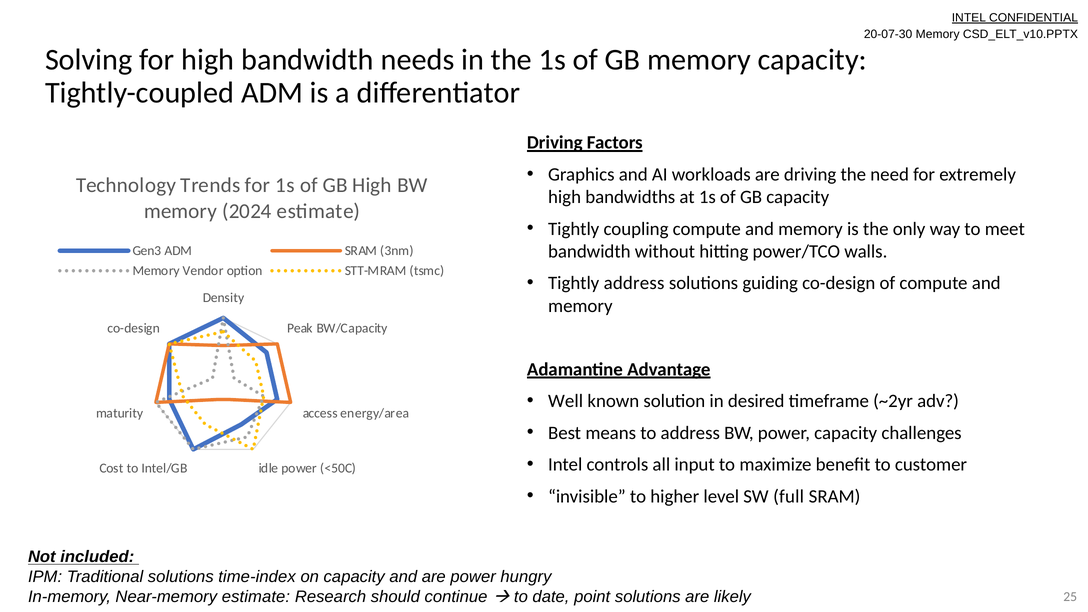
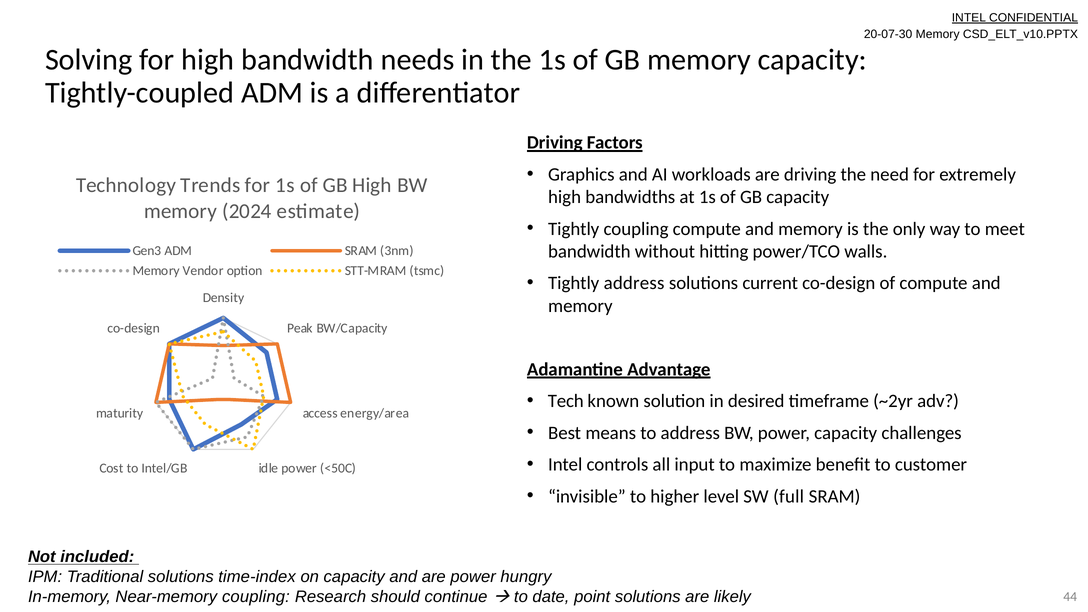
guiding: guiding -> current
Well: Well -> Tech
Near-memory estimate: estimate -> coupling
25: 25 -> 44
